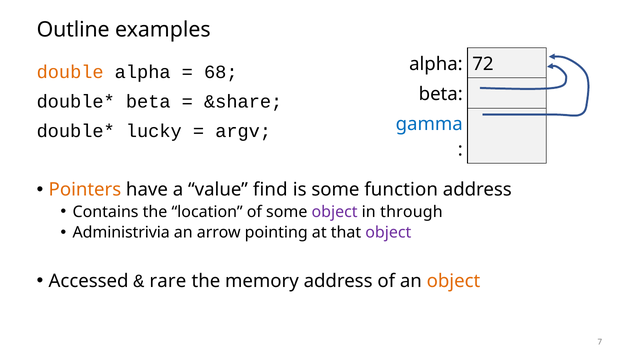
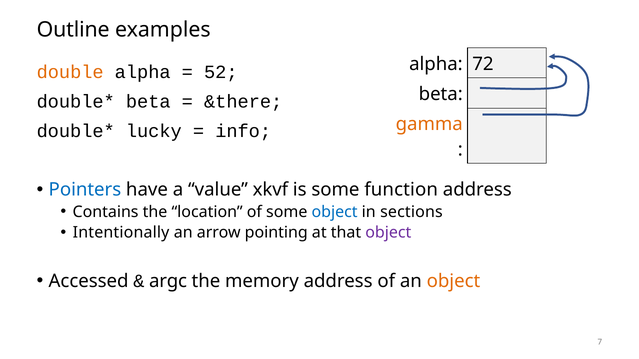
68: 68 -> 52
&share: &share -> &there
gamma colour: blue -> orange
argv: argv -> info
Pointers colour: orange -> blue
find: find -> xkvf
object at (335, 212) colour: purple -> blue
through: through -> sections
Administrivia: Administrivia -> Intentionally
rare: rare -> argc
